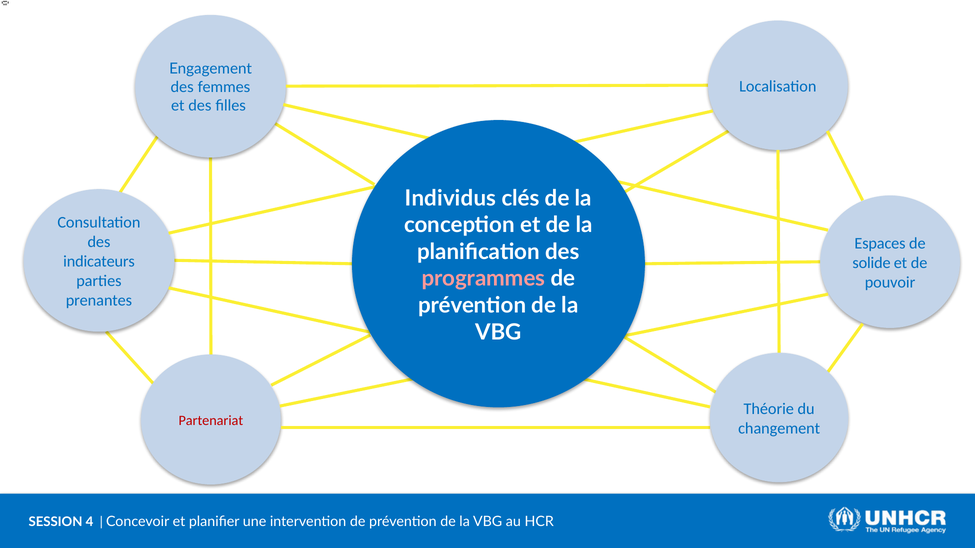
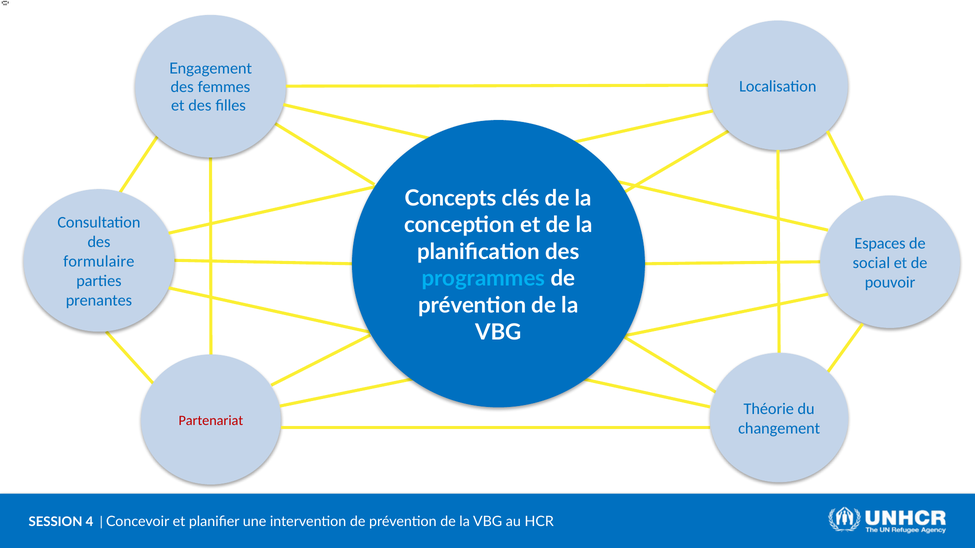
Individus: Individus -> Concepts
indicateurs: indicateurs -> formulaire
solide: solide -> social
programmes colour: pink -> light blue
